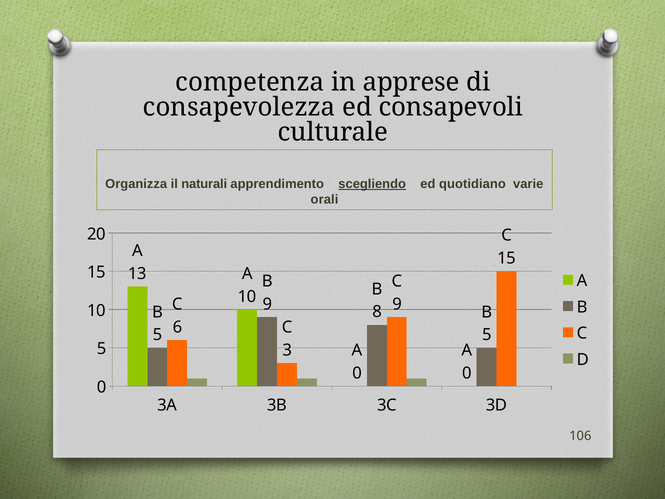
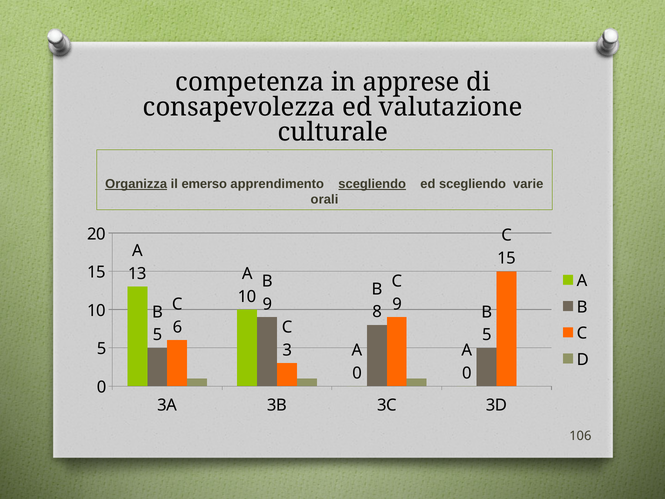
consapevoli: consapevoli -> valutazione
Organizza underline: none -> present
naturali: naturali -> emerso
ed quotidiano: quotidiano -> scegliendo
